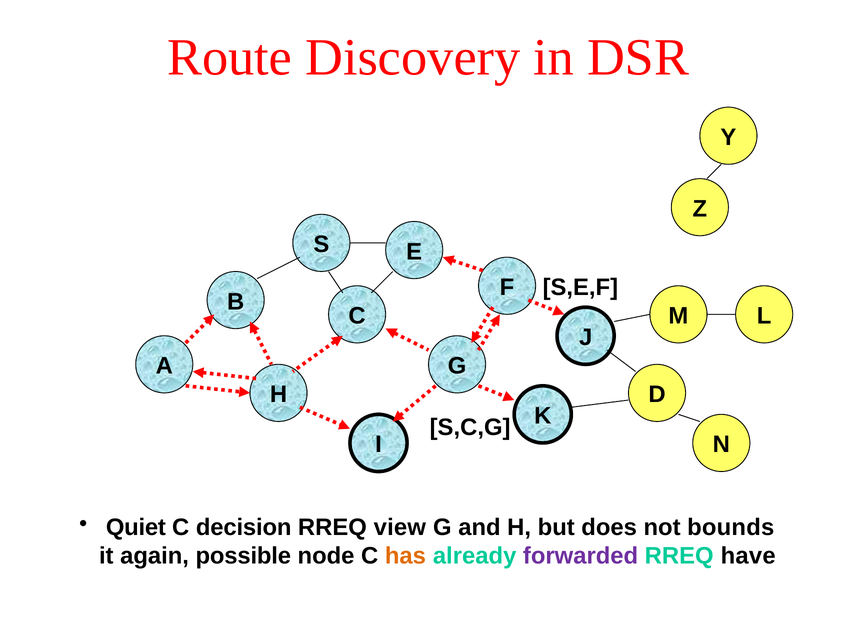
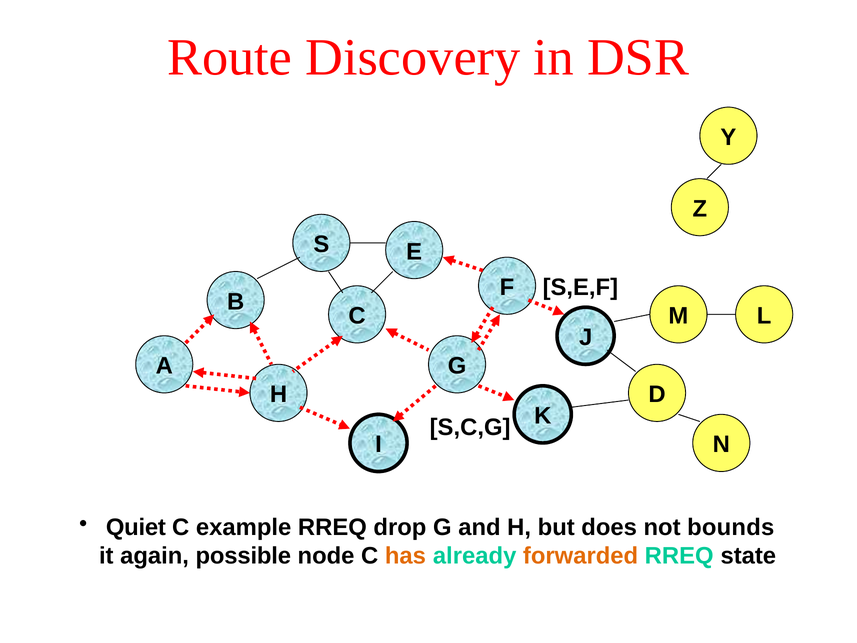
decision: decision -> example
view: view -> drop
forwarded colour: purple -> orange
have: have -> state
